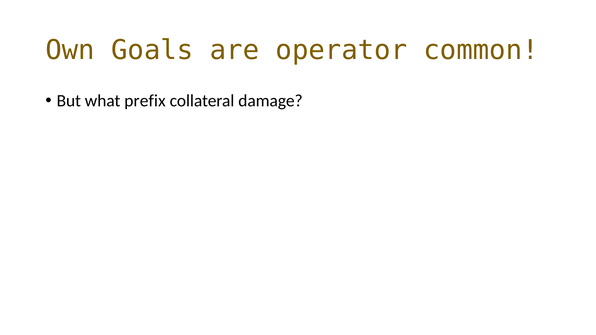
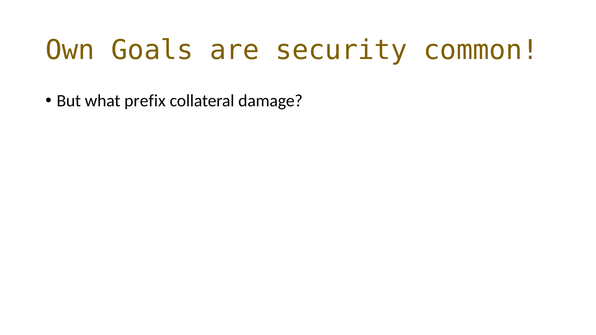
operator: operator -> security
